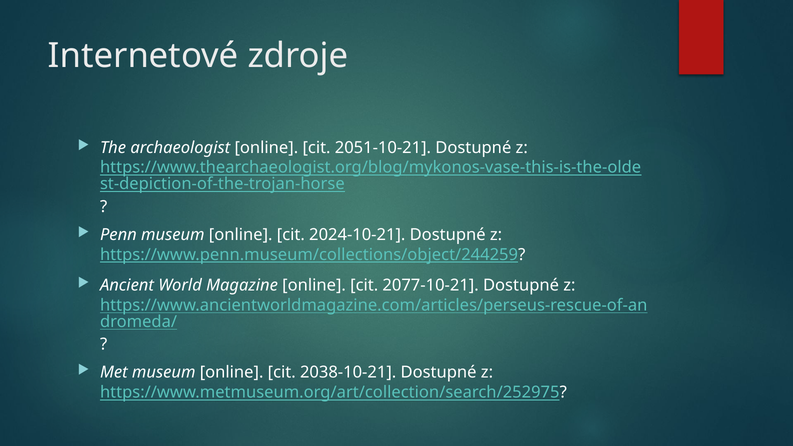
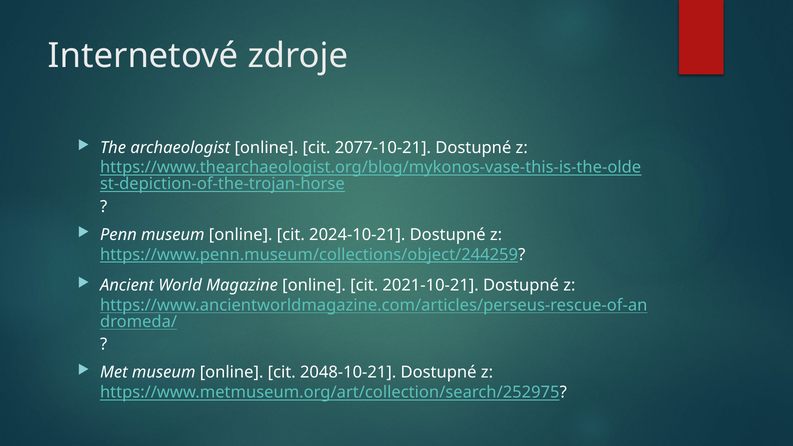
2051-10-21: 2051-10-21 -> 2077-10-21
2077-10-21: 2077-10-21 -> 2021-10-21
2038-10-21: 2038-10-21 -> 2048-10-21
